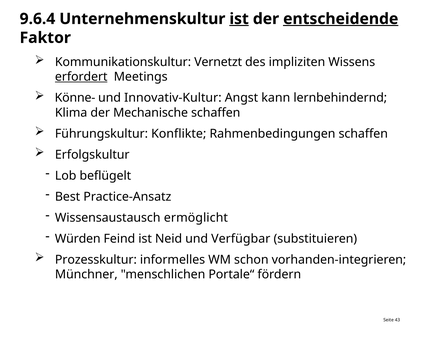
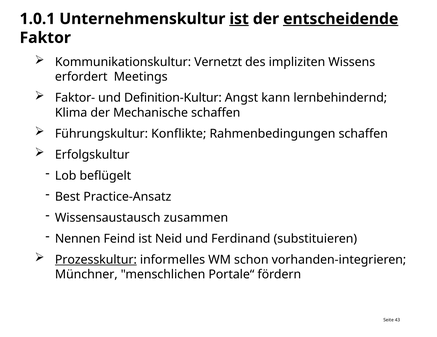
9.6.4: 9.6.4 -> 1.0.1
erfordert underline: present -> none
Könne-: Könne- -> Faktor-
Innovativ-Kultur: Innovativ-Kultur -> Definition-Kultur
ermöglicht: ermöglicht -> zusammen
Würden: Würden -> Nennen
Verfügbar: Verfügbar -> Ferdinand
Prozesskultur underline: none -> present
